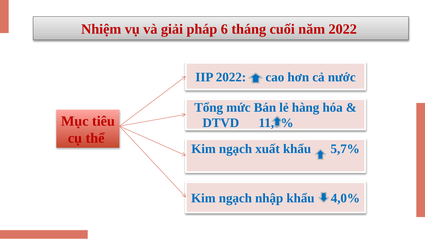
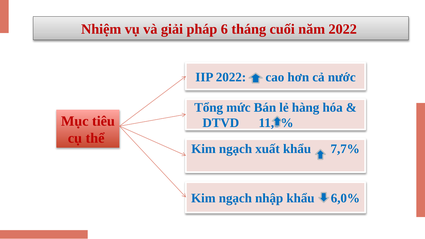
5,7%: 5,7% -> 7,7%
4,0%: 4,0% -> 6,0%
